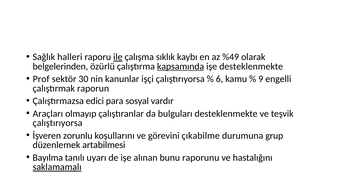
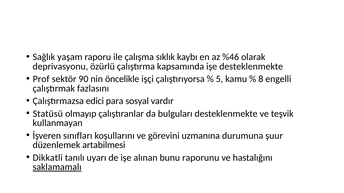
halleri: halleri -> yaşam
ile underline: present -> none
%49: %49 -> %46
belgelerinden: belgelerinden -> deprivasyonu
kapsamında underline: present -> none
30: 30 -> 90
kanunlar: kanunlar -> öncelikle
6: 6 -> 5
9: 9 -> 8
raporun: raporun -> fazlasını
Araçları: Araçları -> Statüsü
çalıştırıyorsa at (58, 123): çalıştırıyorsa -> kullanmayan
zorunlu: zorunlu -> sınıfları
çıkabilme: çıkabilme -> uzmanına
grup: grup -> şuur
Bayılma: Bayılma -> Dikkatli
